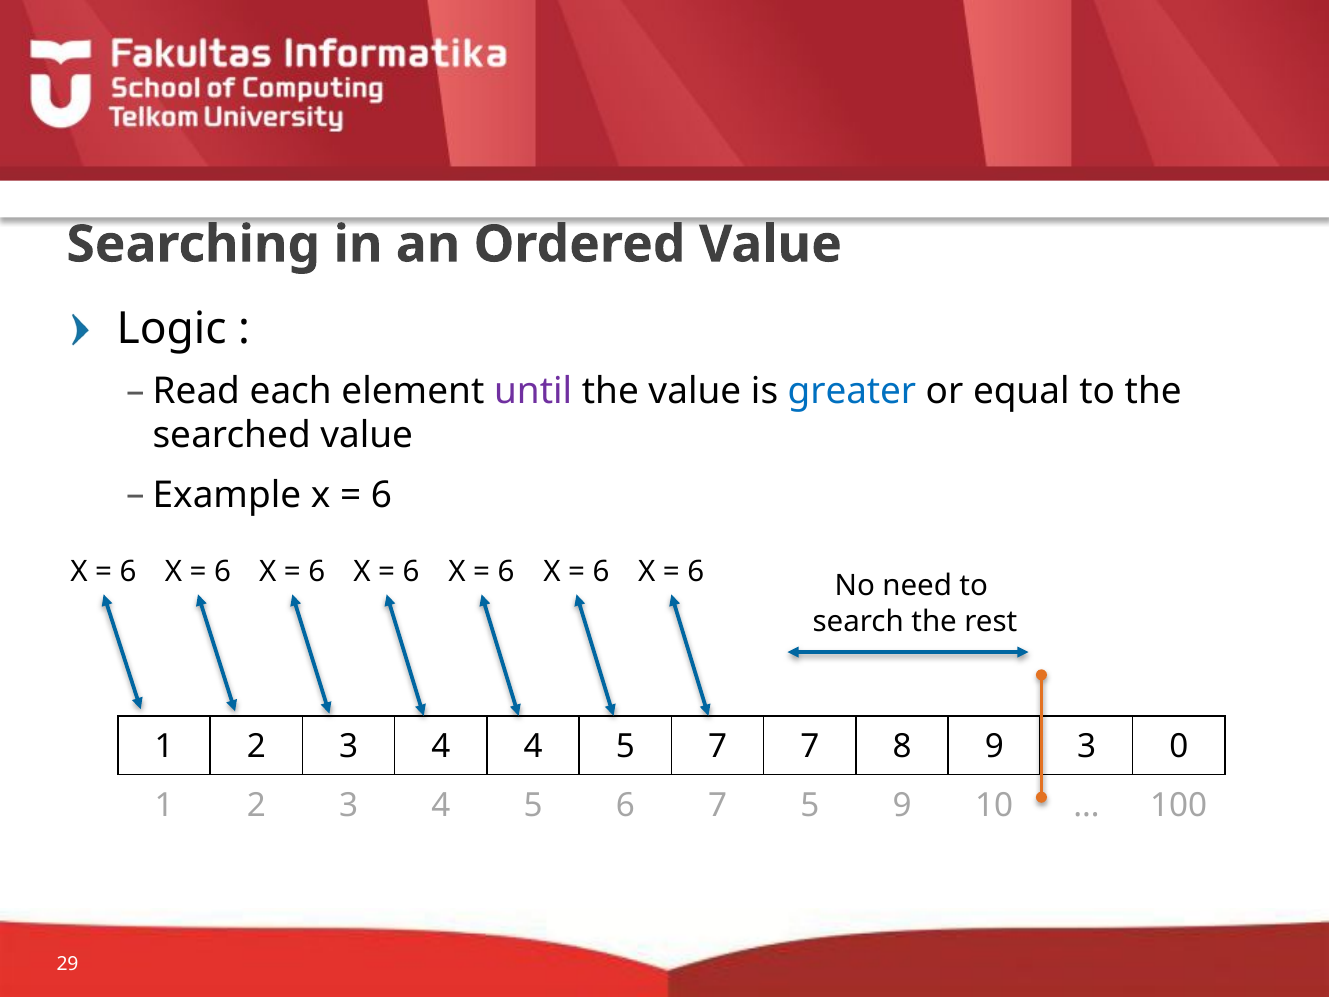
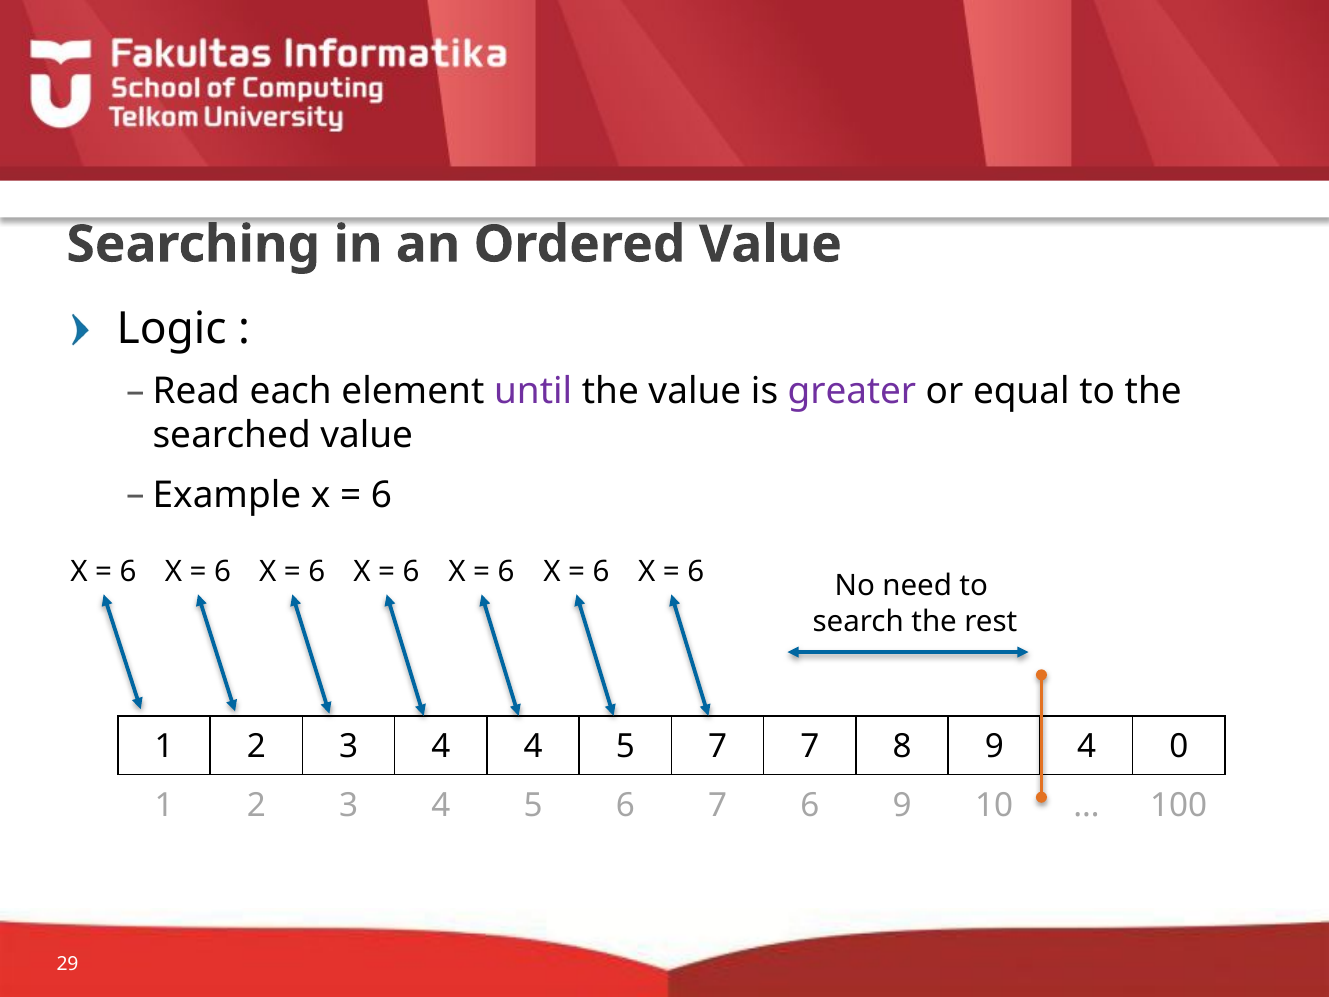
greater colour: blue -> purple
9 3: 3 -> 4
7 5: 5 -> 6
